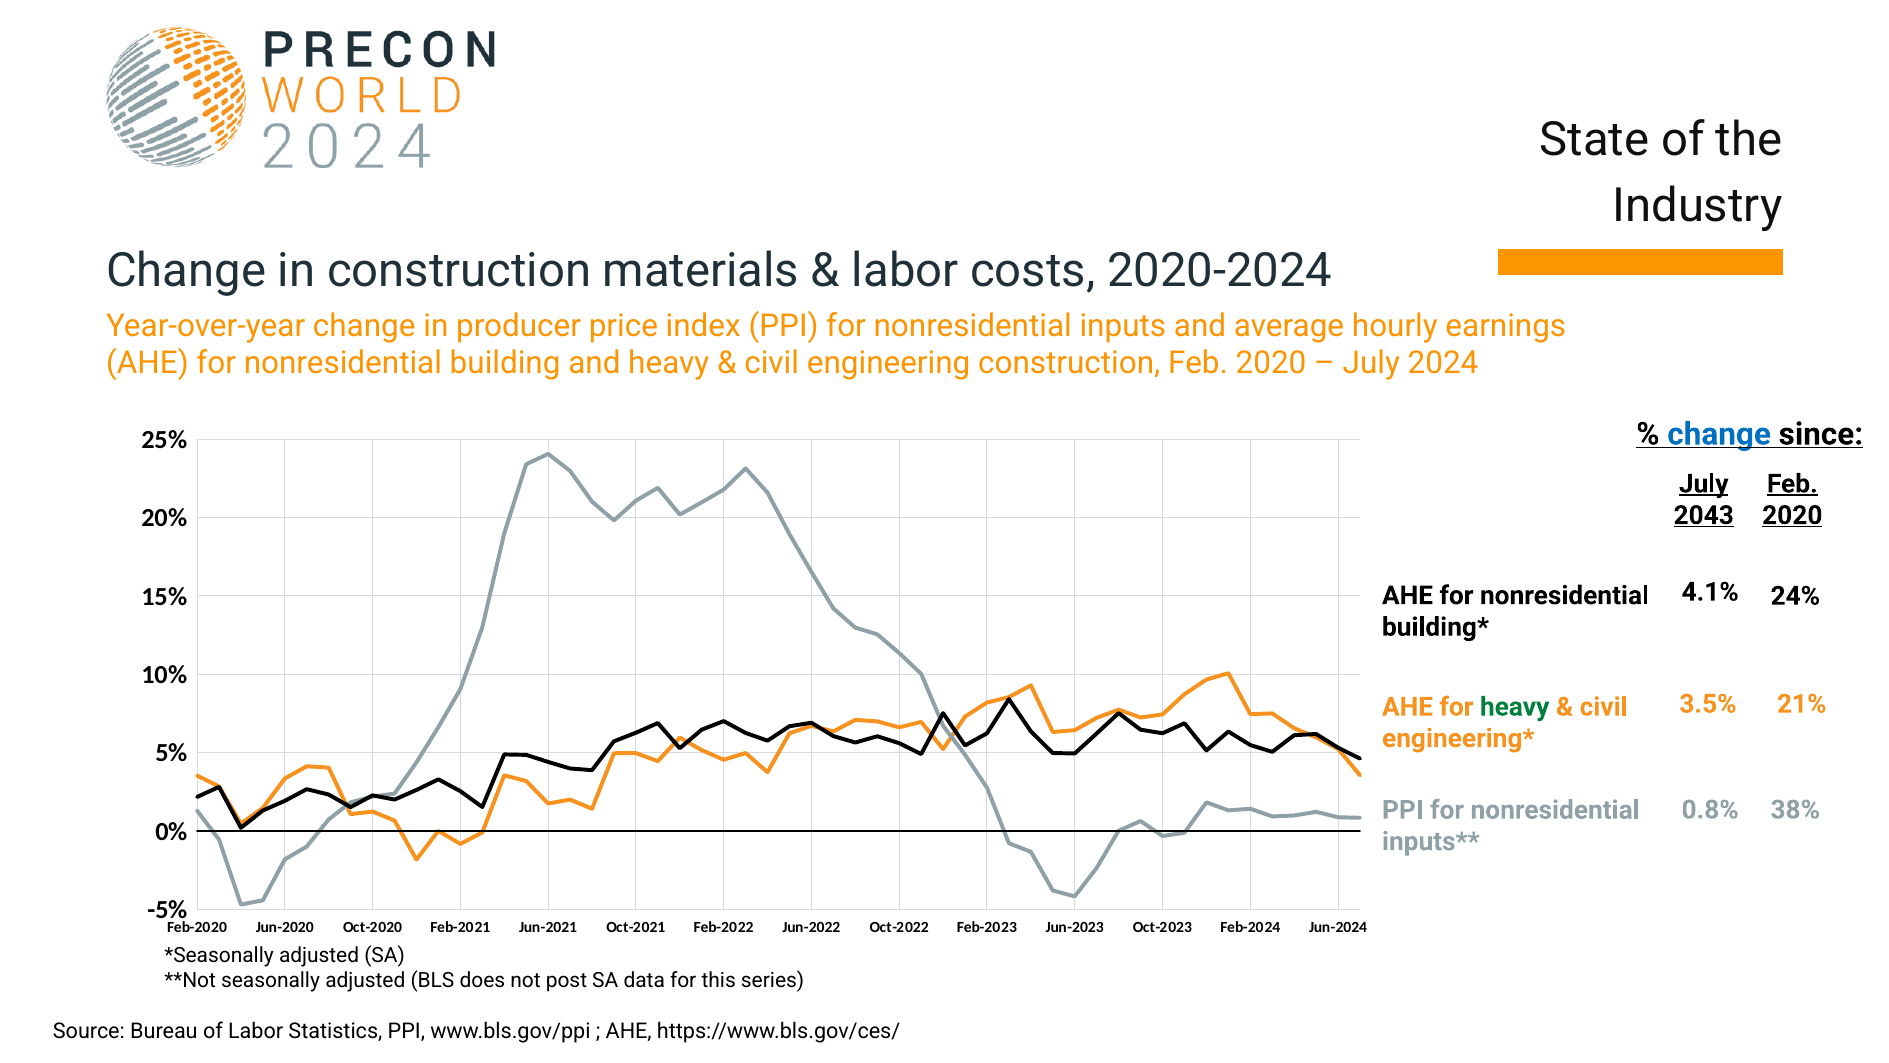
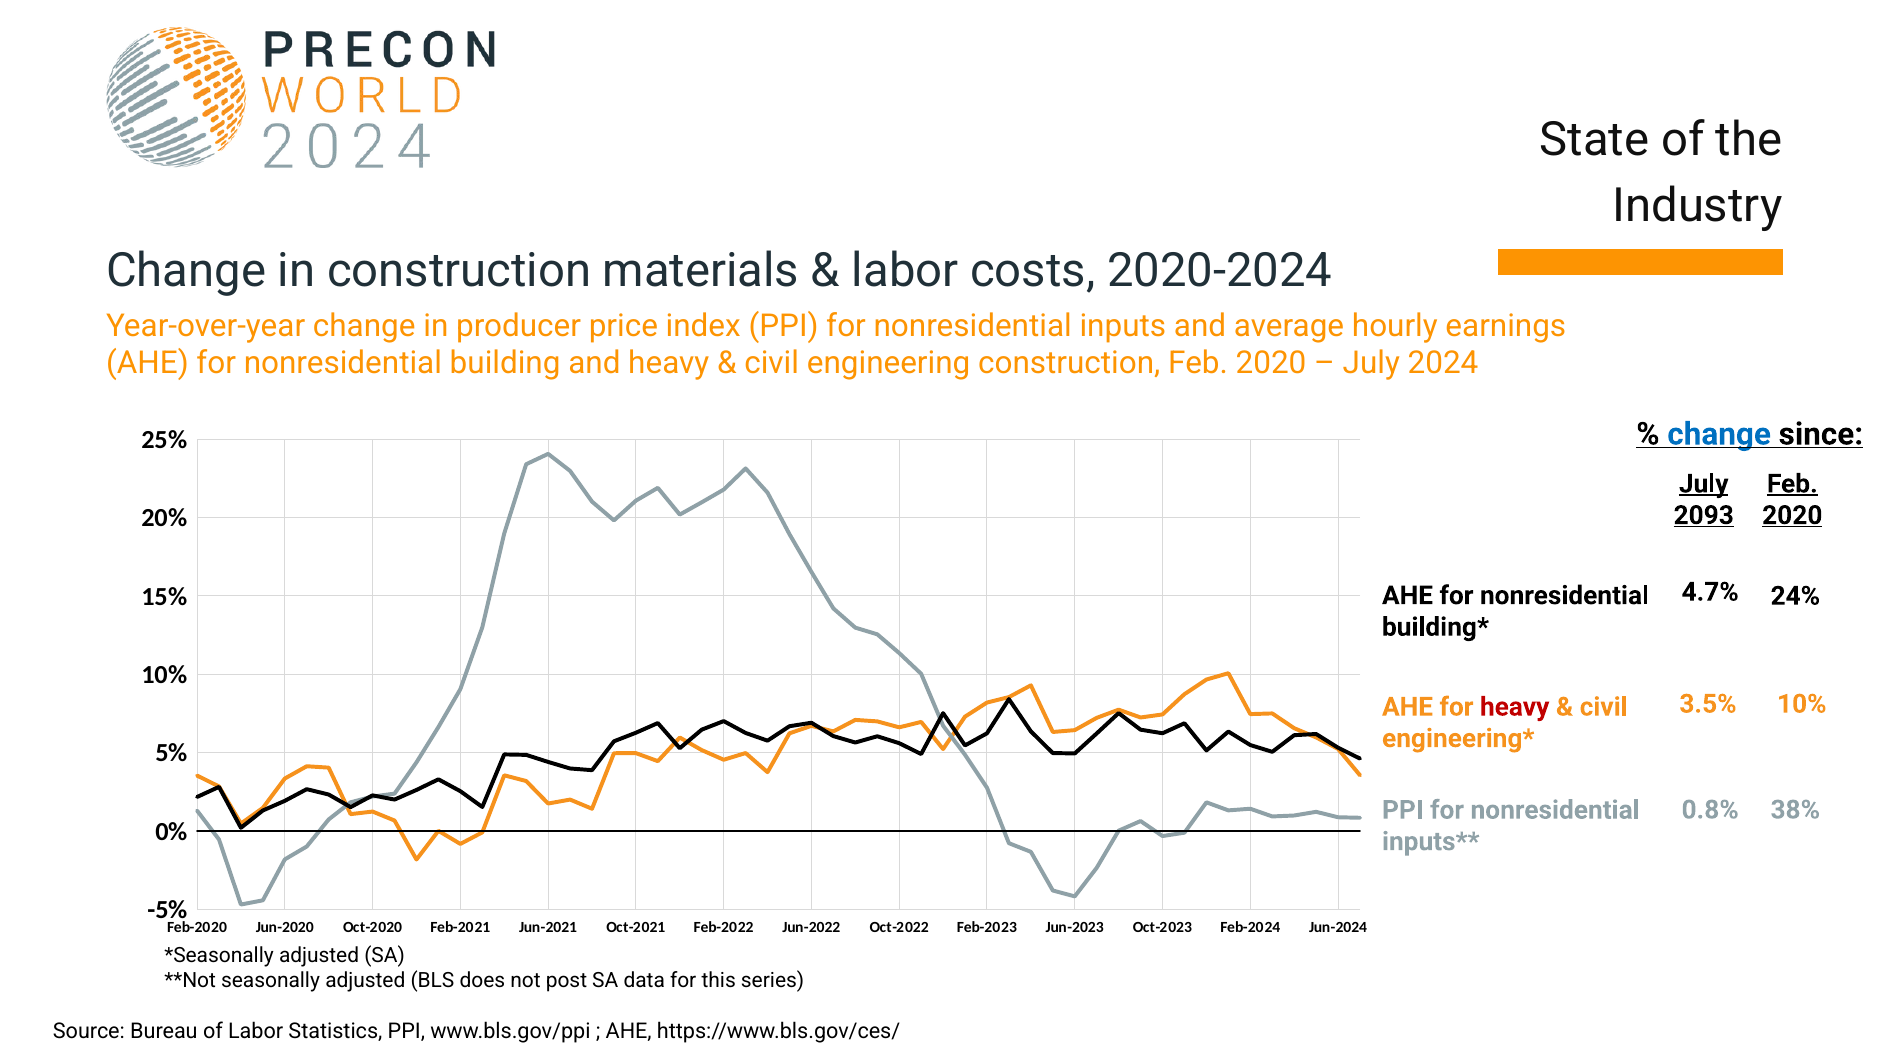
2043: 2043 -> 2093
4.1%: 4.1% -> 4.7%
21% at (1802, 704): 21% -> 10%
heavy at (1515, 707) colour: green -> red
